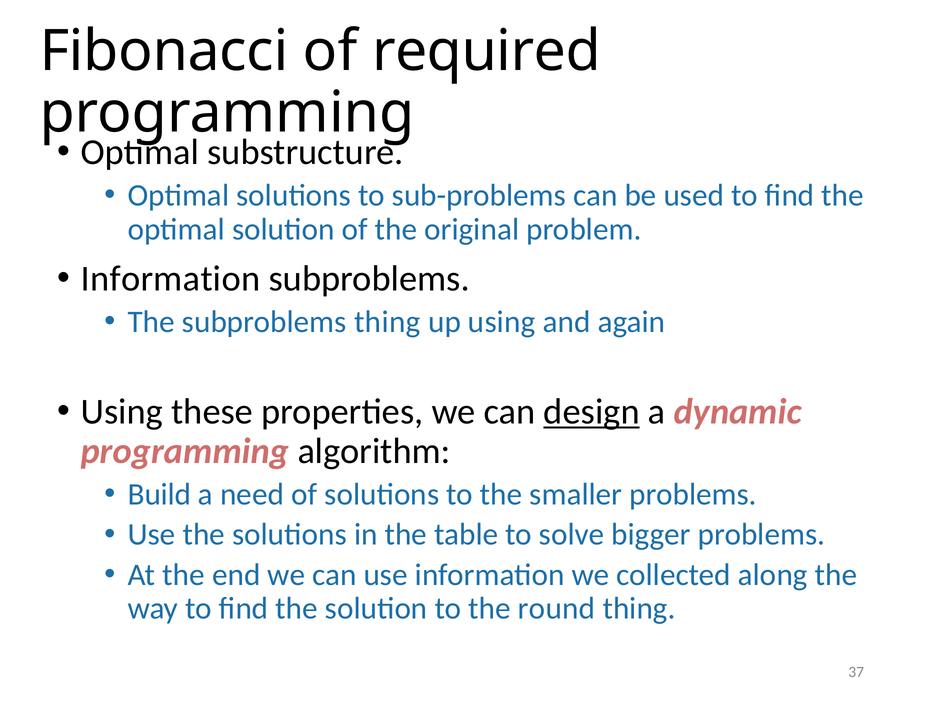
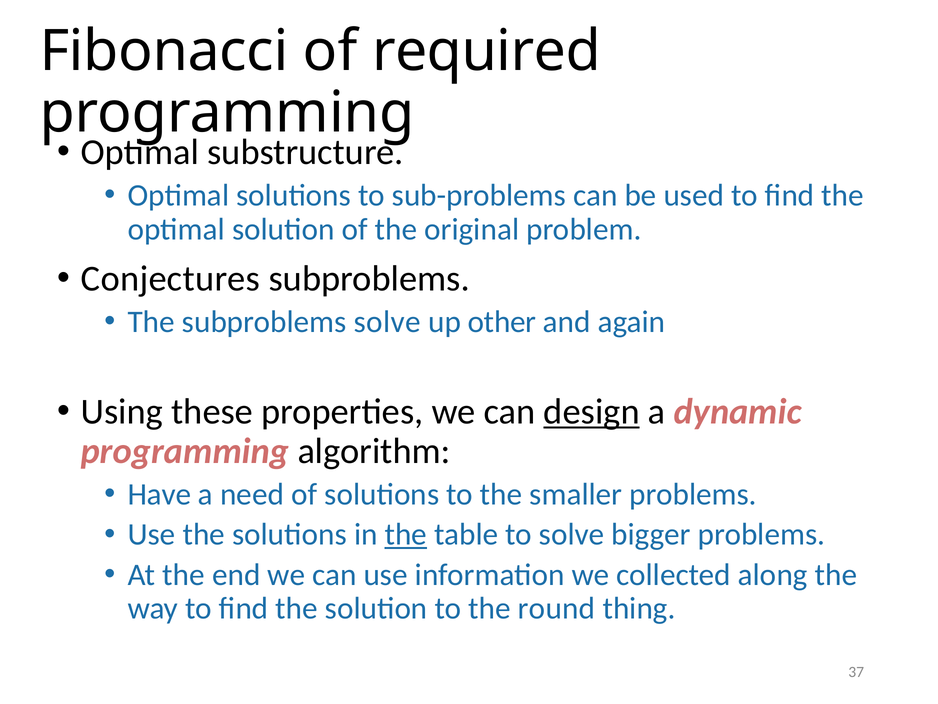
Information at (171, 279): Information -> Conjectures
subproblems thing: thing -> solve
up using: using -> other
Build: Build -> Have
the at (406, 534) underline: none -> present
